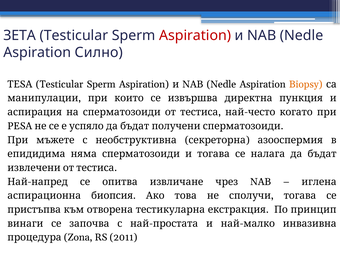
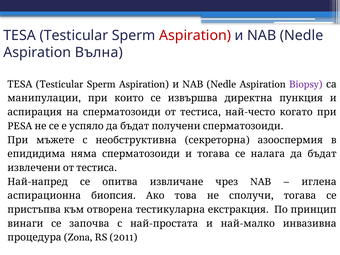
ЗЕТА: ЗЕТА -> TESA
Силно: Силно -> Вълна
Biopsy colour: orange -> purple
